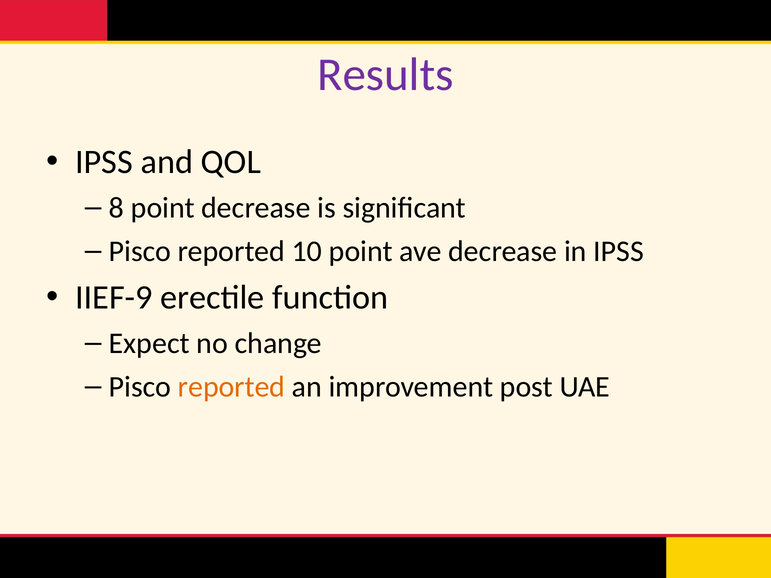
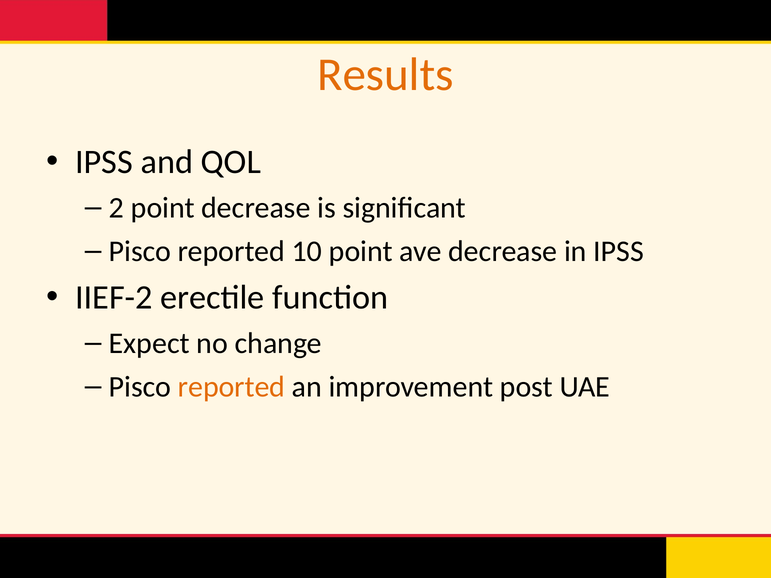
Results colour: purple -> orange
8: 8 -> 2
IIEF-9: IIEF-9 -> IIEF-2
